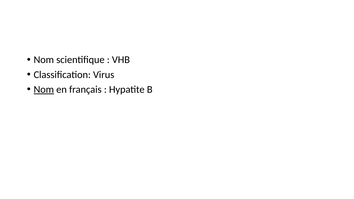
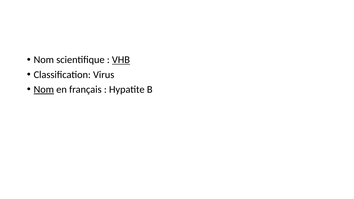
VHB underline: none -> present
